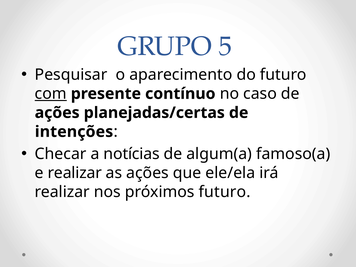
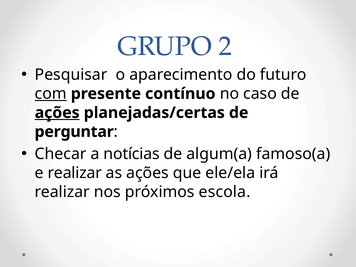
5: 5 -> 2
ações at (57, 113) underline: none -> present
intenções: intenções -> perguntar
próximos futuro: futuro -> escola
